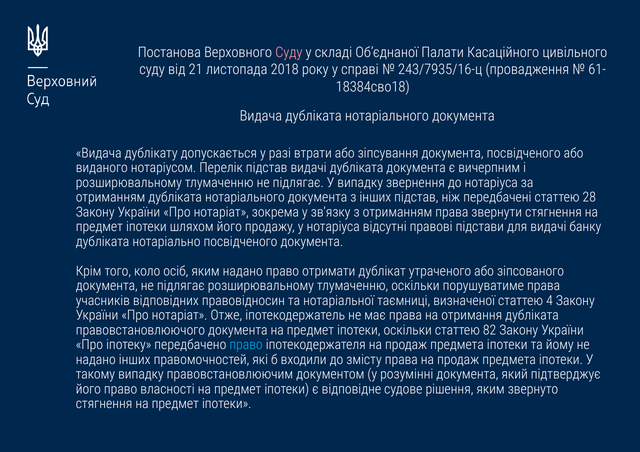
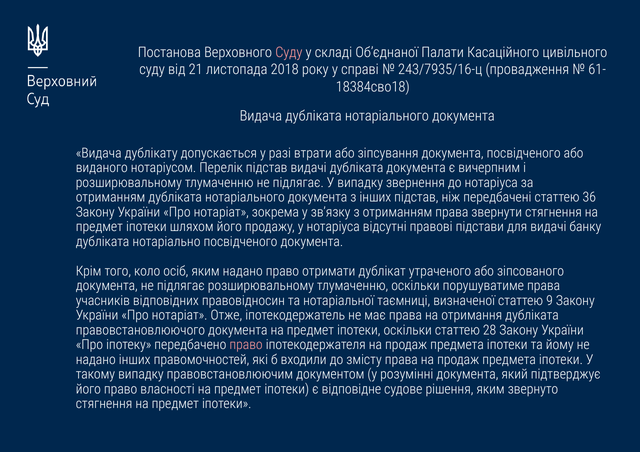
28: 28 -> 36
4: 4 -> 9
82: 82 -> 28
право at (246, 346) colour: light blue -> pink
